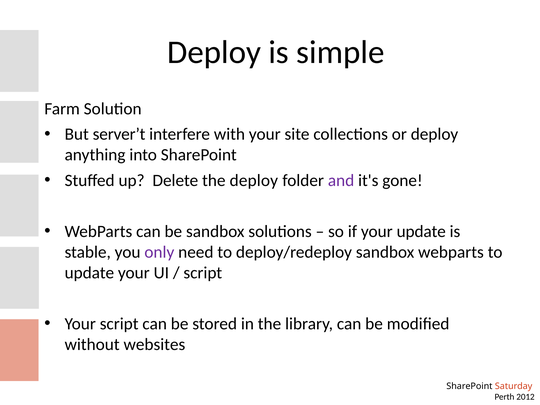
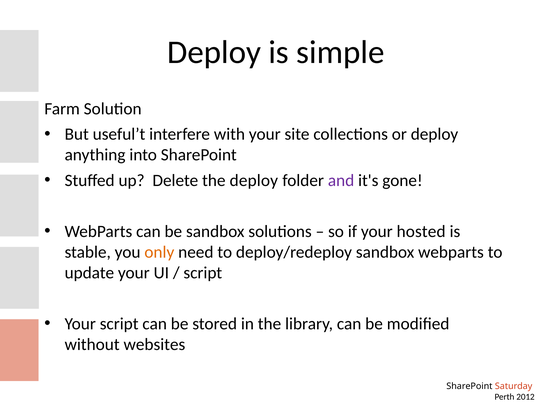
server’t: server’t -> useful’t
your update: update -> hosted
only colour: purple -> orange
